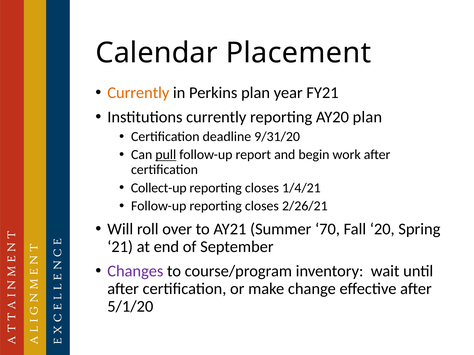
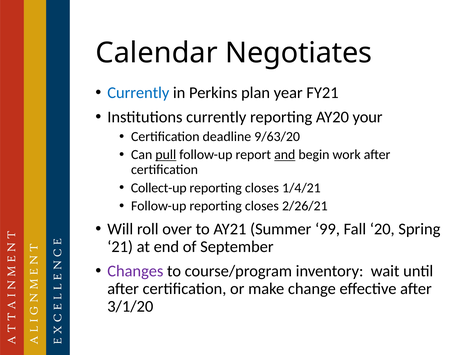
Placement: Placement -> Negotiates
Currently at (138, 93) colour: orange -> blue
AY20 plan: plan -> your
9/31/20: 9/31/20 -> 9/63/20
and underline: none -> present
70: 70 -> 99
5/1/20: 5/1/20 -> 3/1/20
